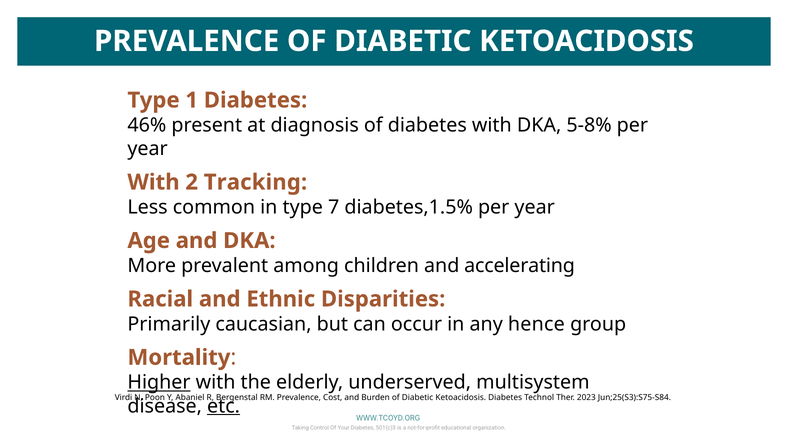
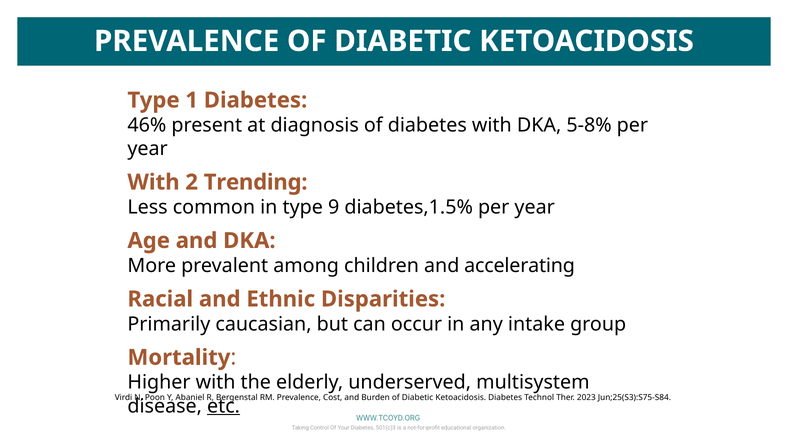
Tracking: Tracking -> Trending
7: 7 -> 9
hence: hence -> intake
Higher underline: present -> none
